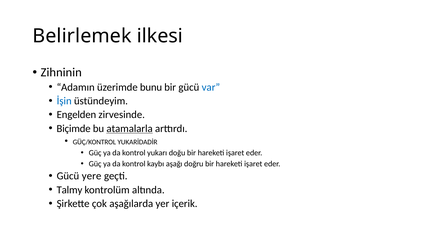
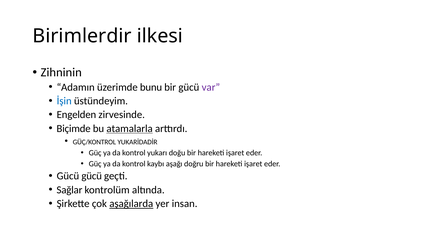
Belirlemek: Belirlemek -> Birimlerdir
var colour: blue -> purple
Gücü yere: yere -> gücü
Talmy: Talmy -> Sağlar
aşağılarda underline: none -> present
içerik: içerik -> insan
